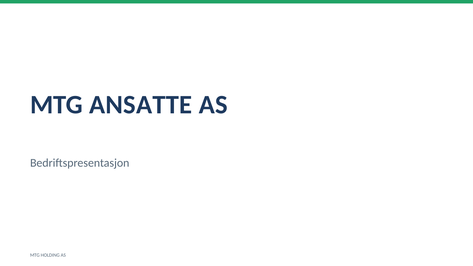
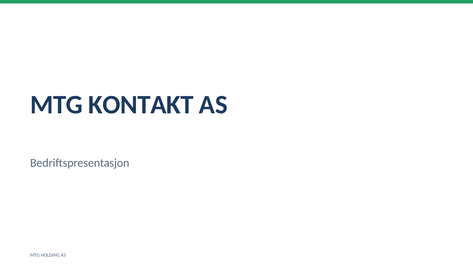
ANSATTE: ANSATTE -> KONTAKT
